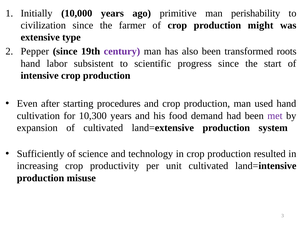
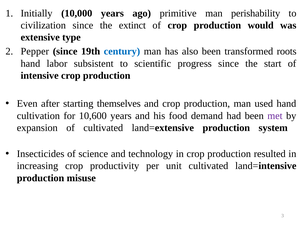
farmer: farmer -> extinct
might: might -> would
century colour: purple -> blue
procedures: procedures -> themselves
10,300: 10,300 -> 10,600
Sufficiently: Sufficiently -> Insecticides
